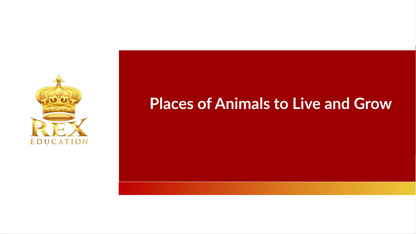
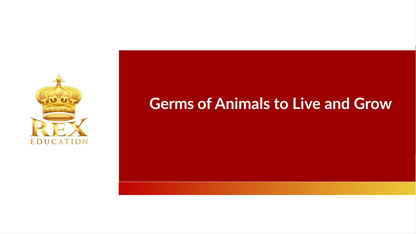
Places: Places -> Germs
